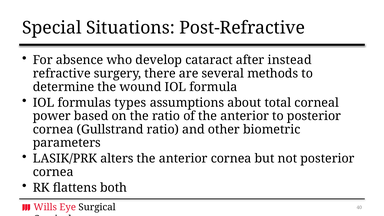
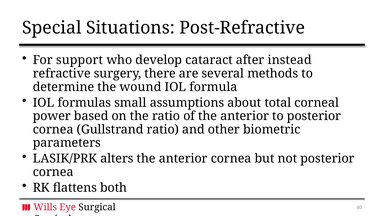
absence: absence -> support
types: types -> small
